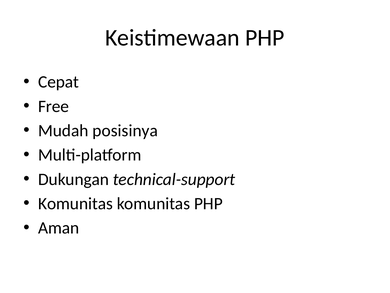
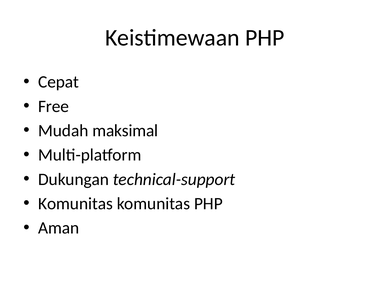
posisinya: posisinya -> maksimal
